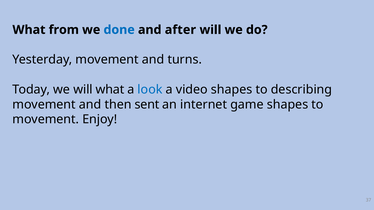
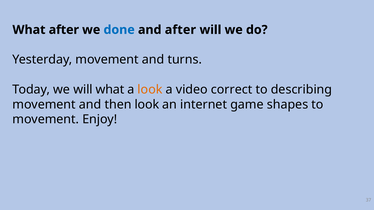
What from: from -> after
look at (150, 90) colour: blue -> orange
video shapes: shapes -> correct
then sent: sent -> look
